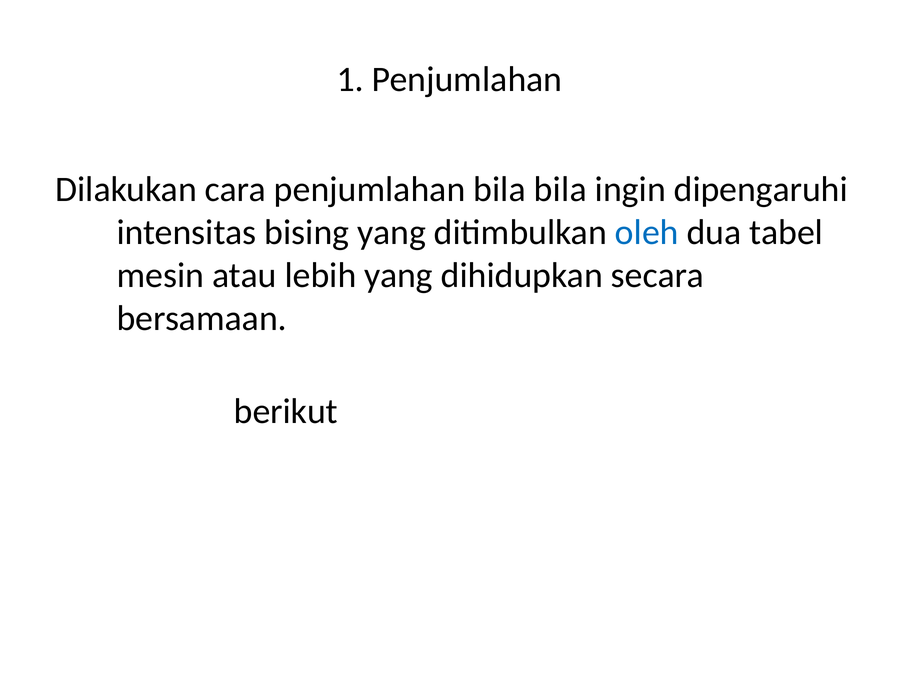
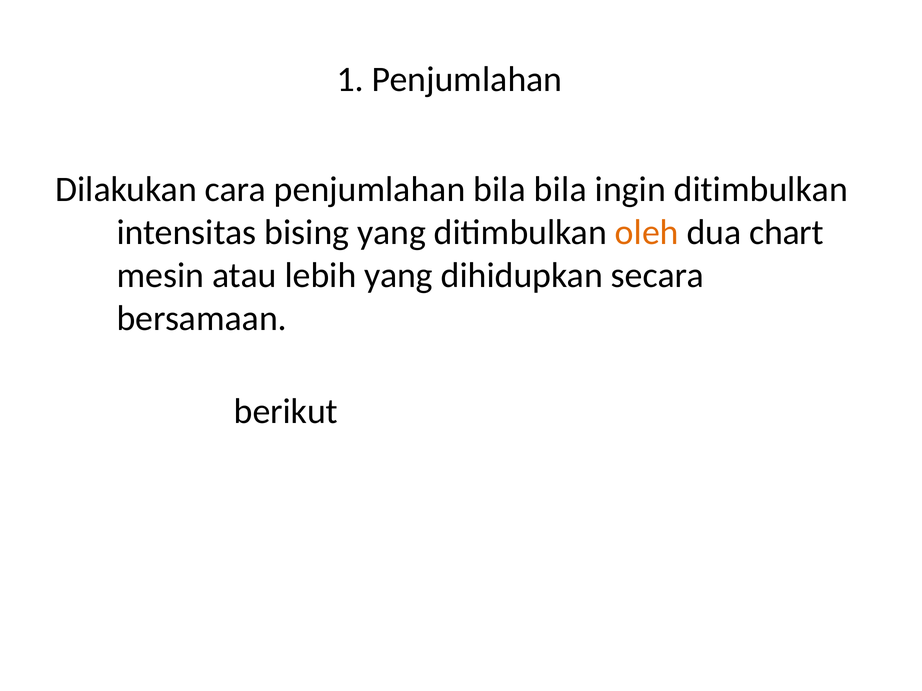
ingin dipengaruhi: dipengaruhi -> ditimbulkan
oleh colour: blue -> orange
dua tabel: tabel -> chart
